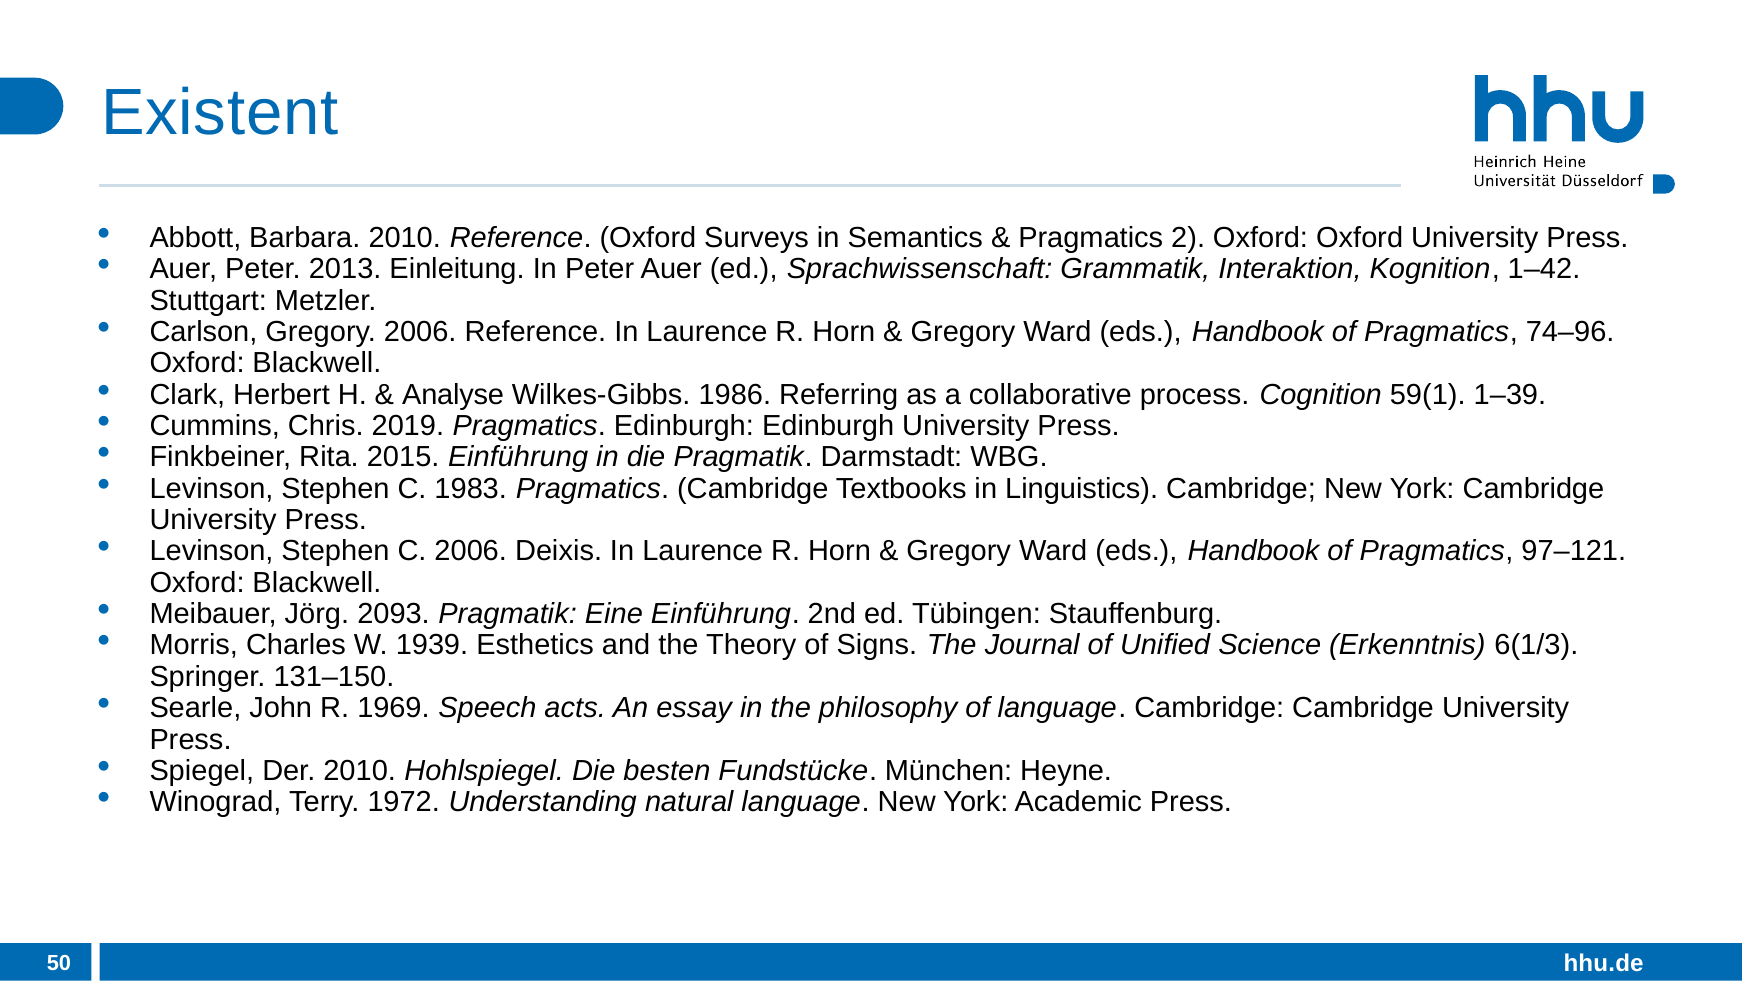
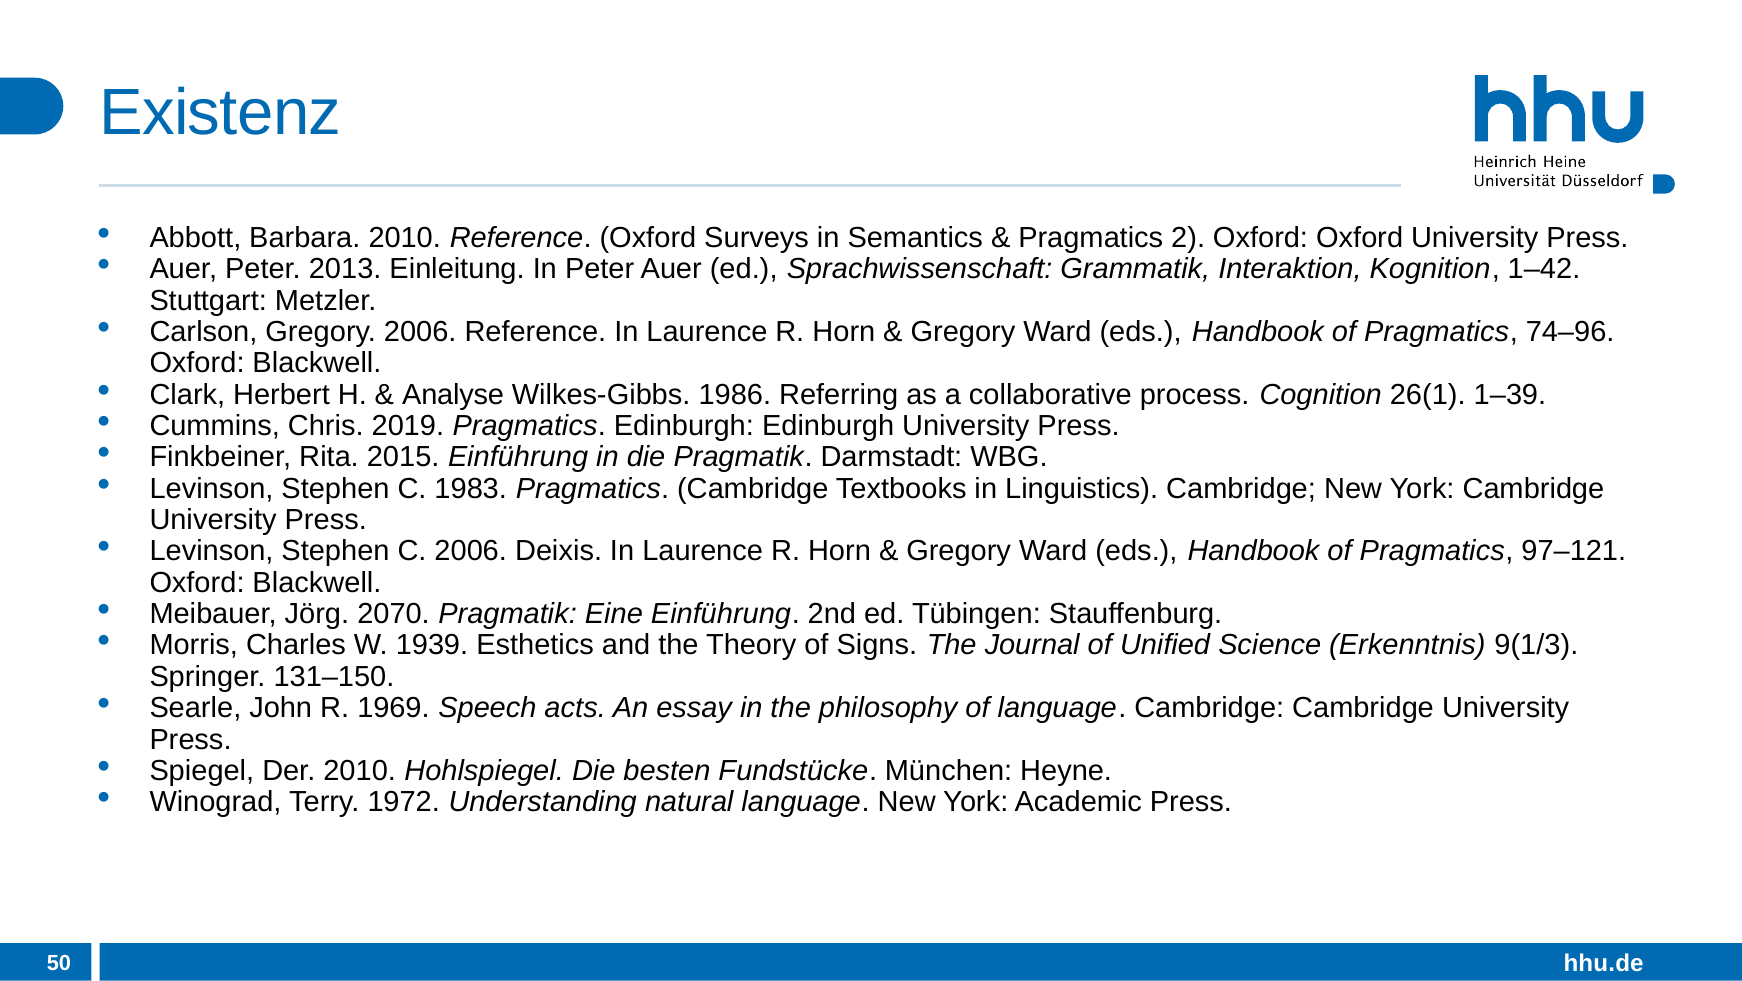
Existent: Existent -> Existenz
59(1: 59(1 -> 26(1
2093: 2093 -> 2070
6(1/3: 6(1/3 -> 9(1/3
